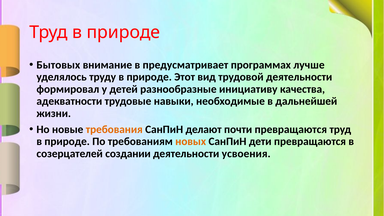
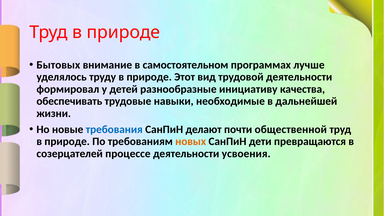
предусматривает: предусматривает -> самостоятельном
адекватности: адекватности -> обеспечивать
требования colour: orange -> blue
почти превращаются: превращаются -> общественной
создании: создании -> процессе
